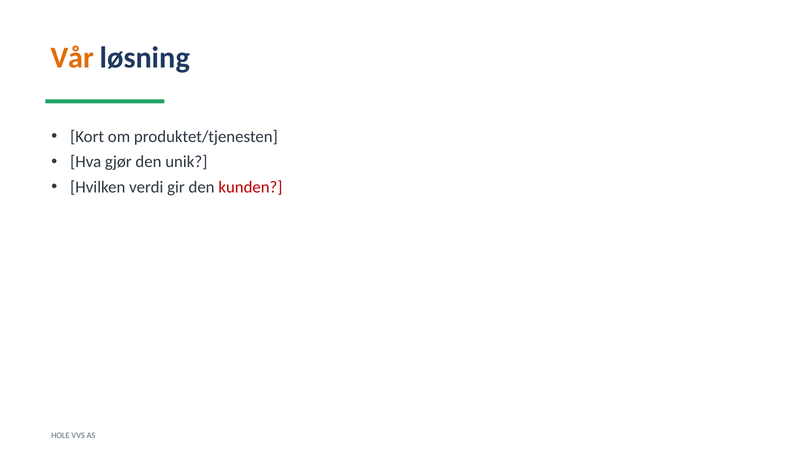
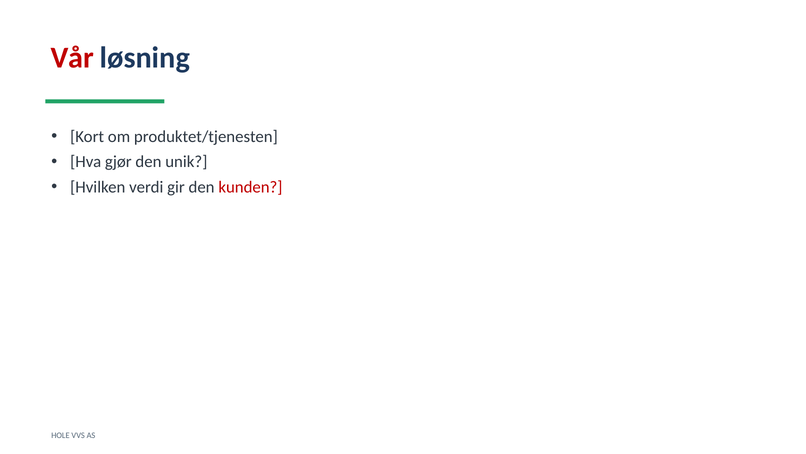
Vår colour: orange -> red
